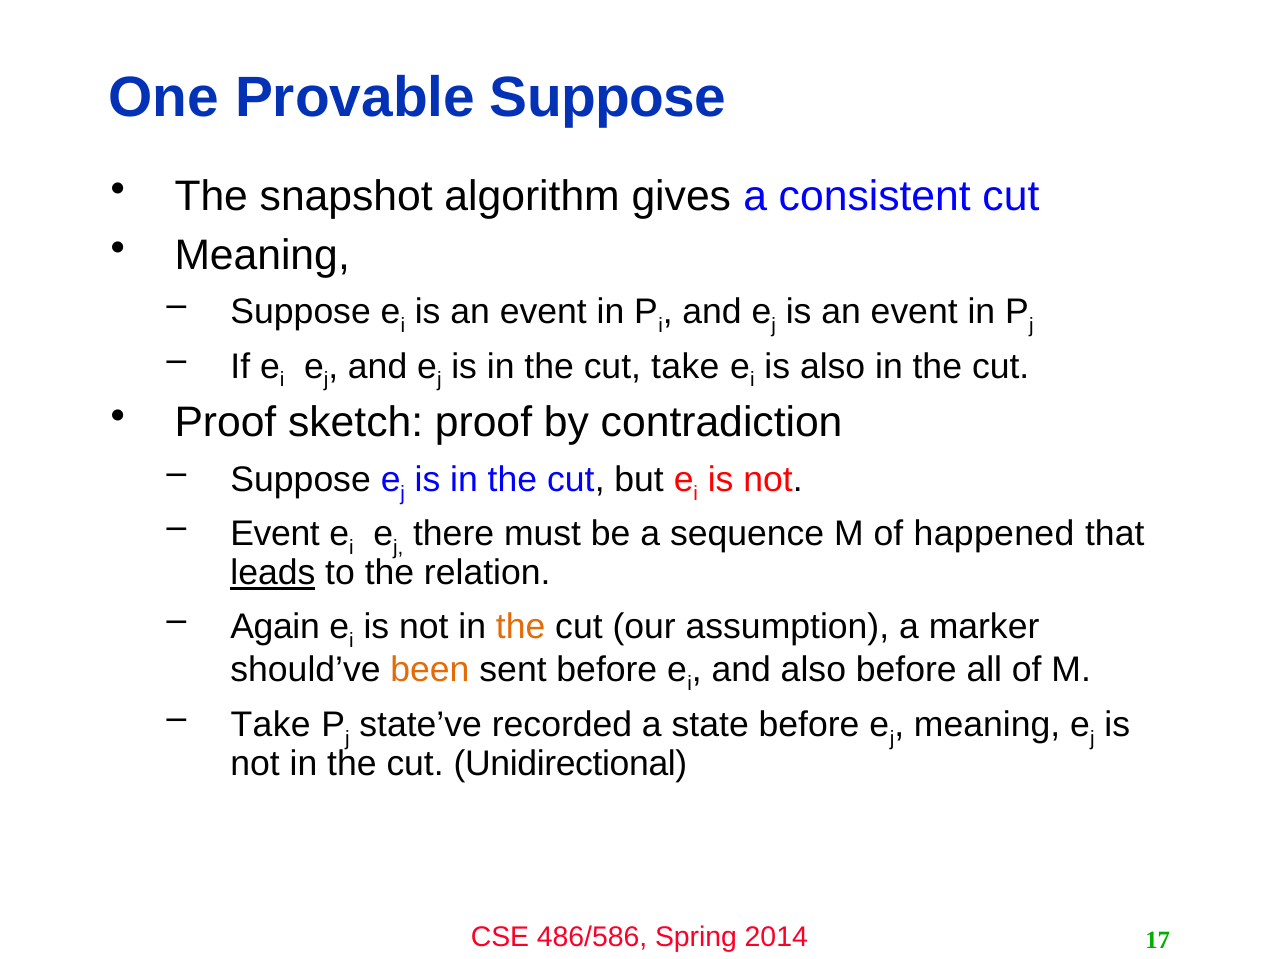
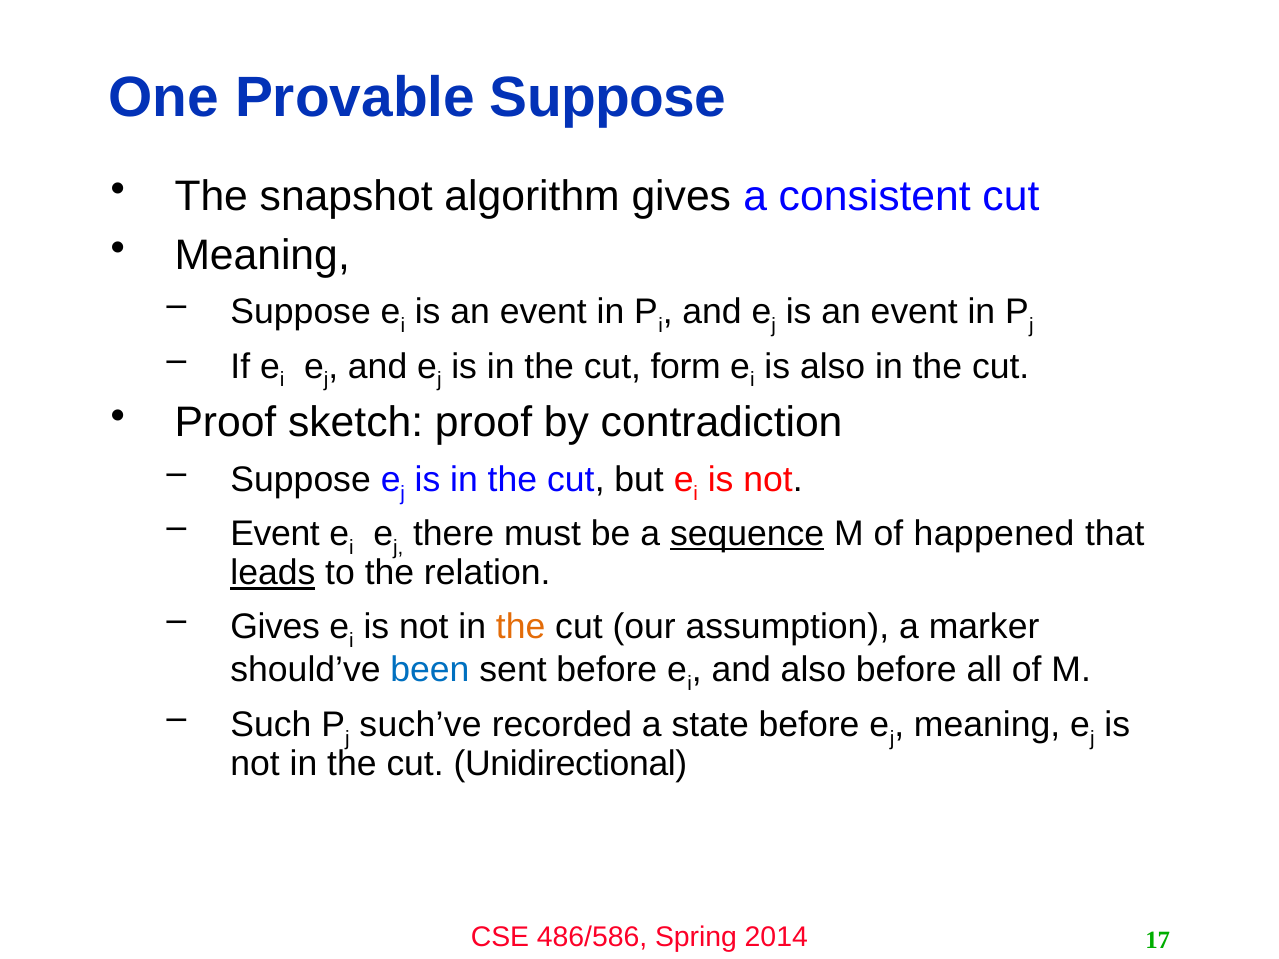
cut take: take -> form
sequence underline: none -> present
Again at (275, 627): Again -> Gives
been colour: orange -> blue
Take at (271, 725): Take -> Such
state’ve: state’ve -> such’ve
